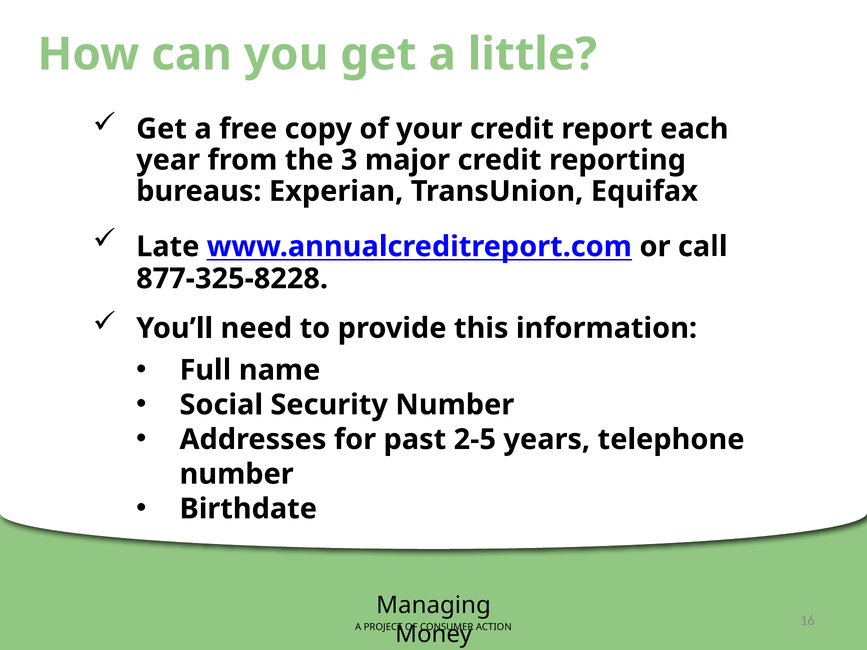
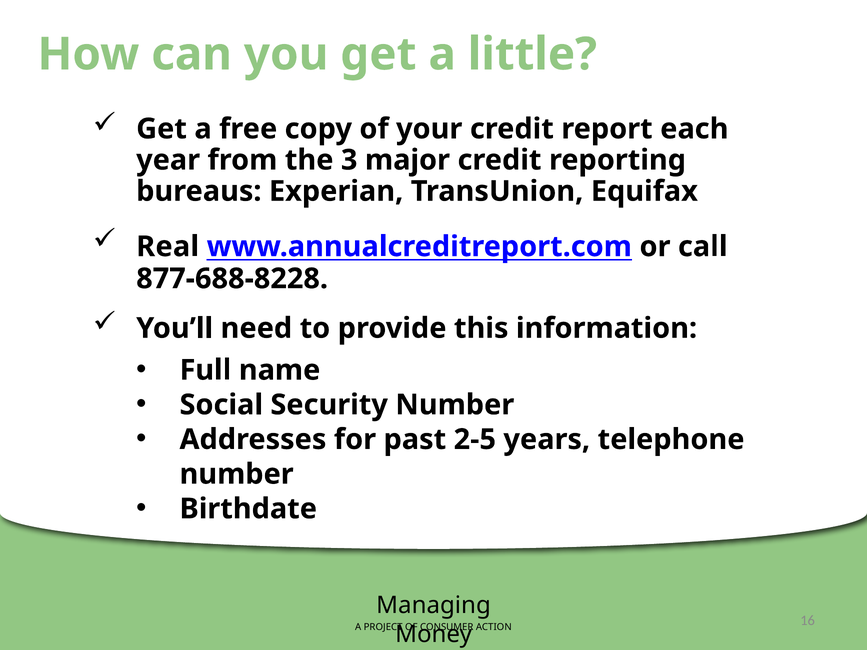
Late: Late -> Real
877-325-8228: 877-325-8228 -> 877-688-8228
